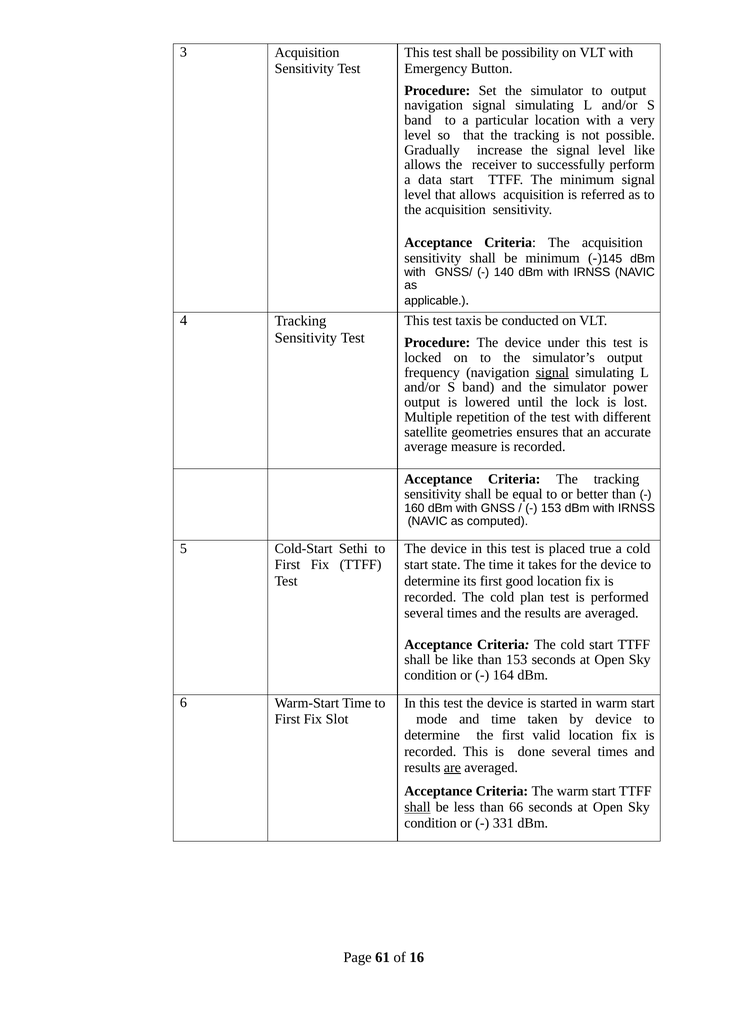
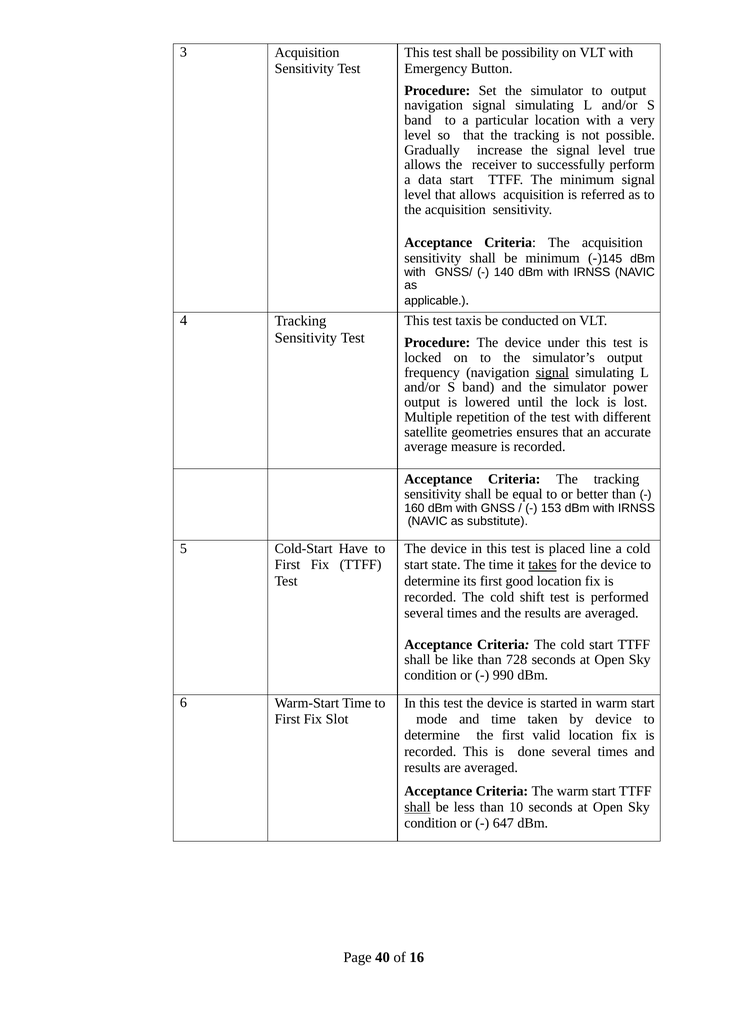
level like: like -> true
computed: computed -> substitute
Sethi: Sethi -> Have
true: true -> line
takes underline: none -> present
plan: plan -> shift
than 153: 153 -> 728
164: 164 -> 990
are at (452, 767) underline: present -> none
66: 66 -> 10
331: 331 -> 647
61: 61 -> 40
